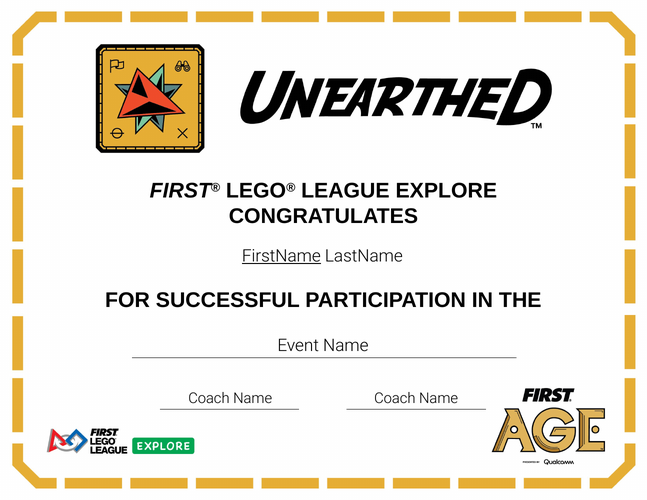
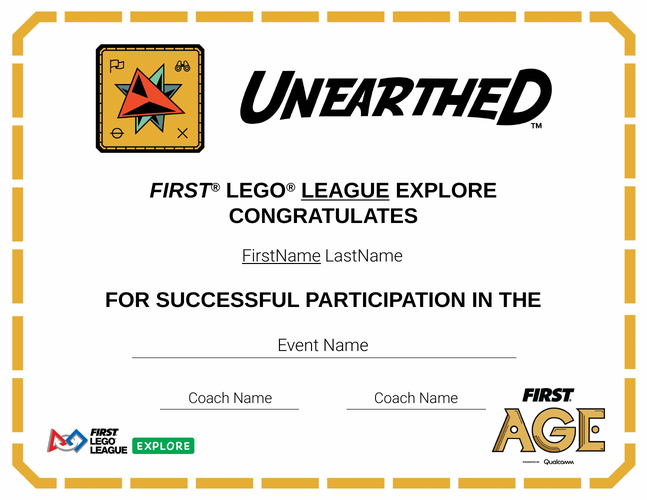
LEAGUE underline: none -> present
